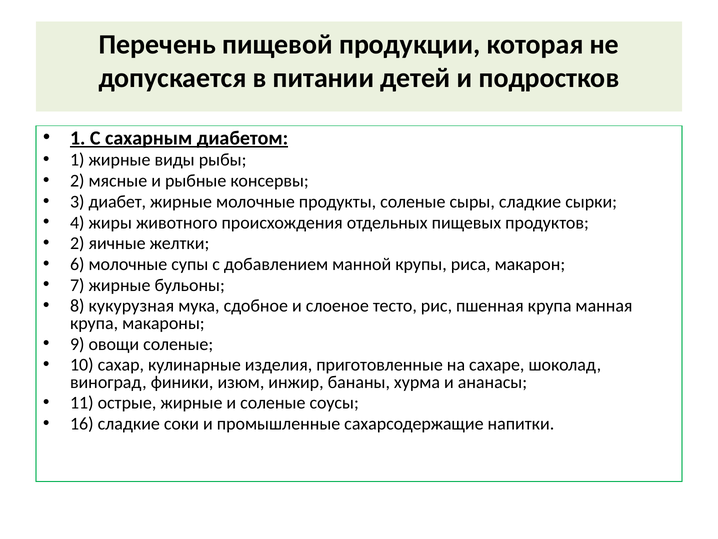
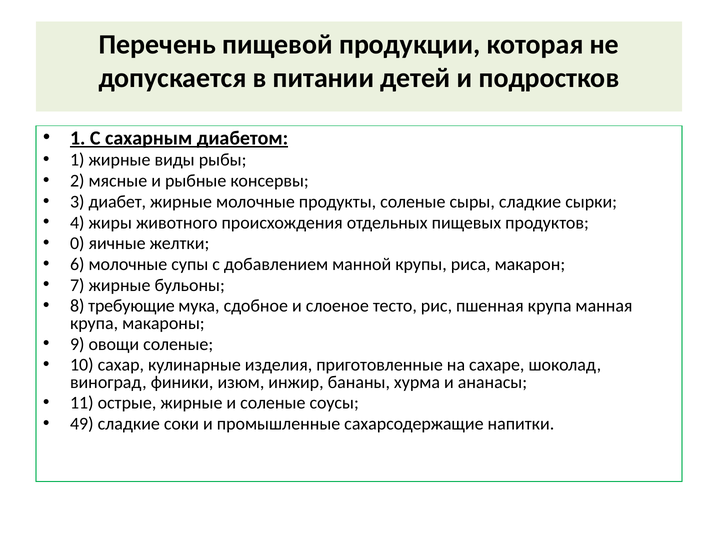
2 at (77, 243): 2 -> 0
кукурузная: кукурузная -> требующие
16: 16 -> 49
